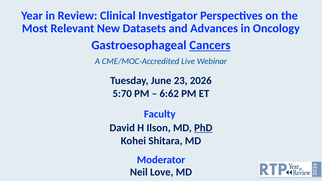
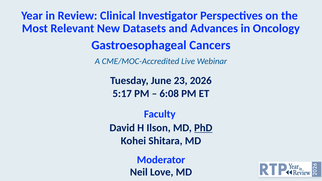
Cancers underline: present -> none
5:70: 5:70 -> 5:17
6:62: 6:62 -> 6:08
